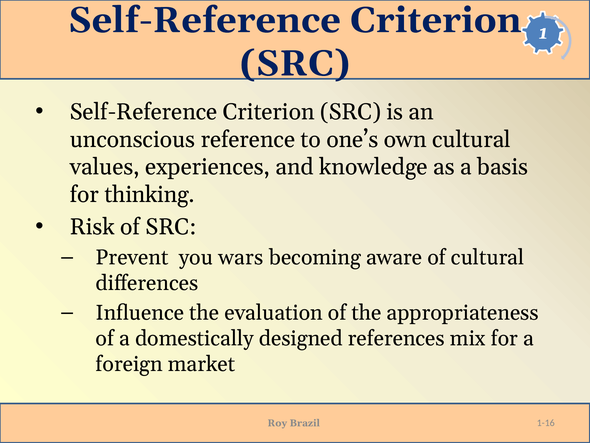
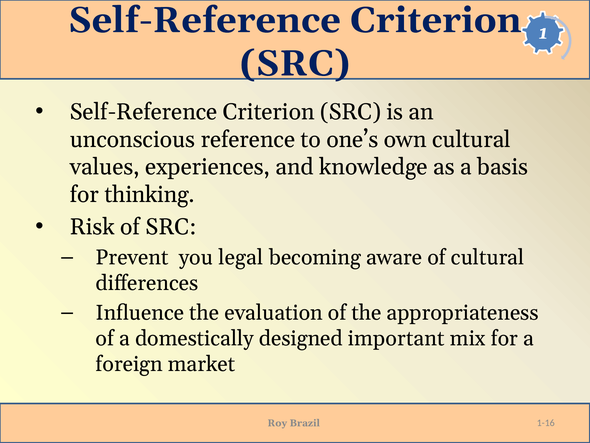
wars: wars -> legal
references: references -> important
